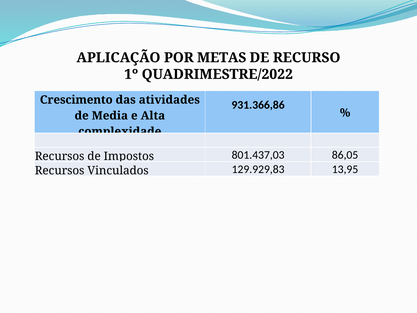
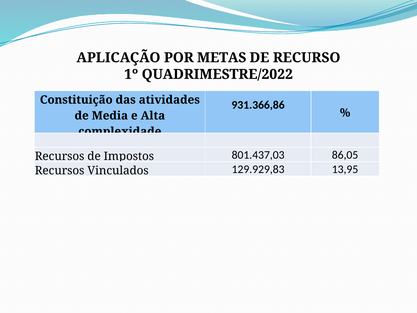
Crescimento: Crescimento -> Constituição
